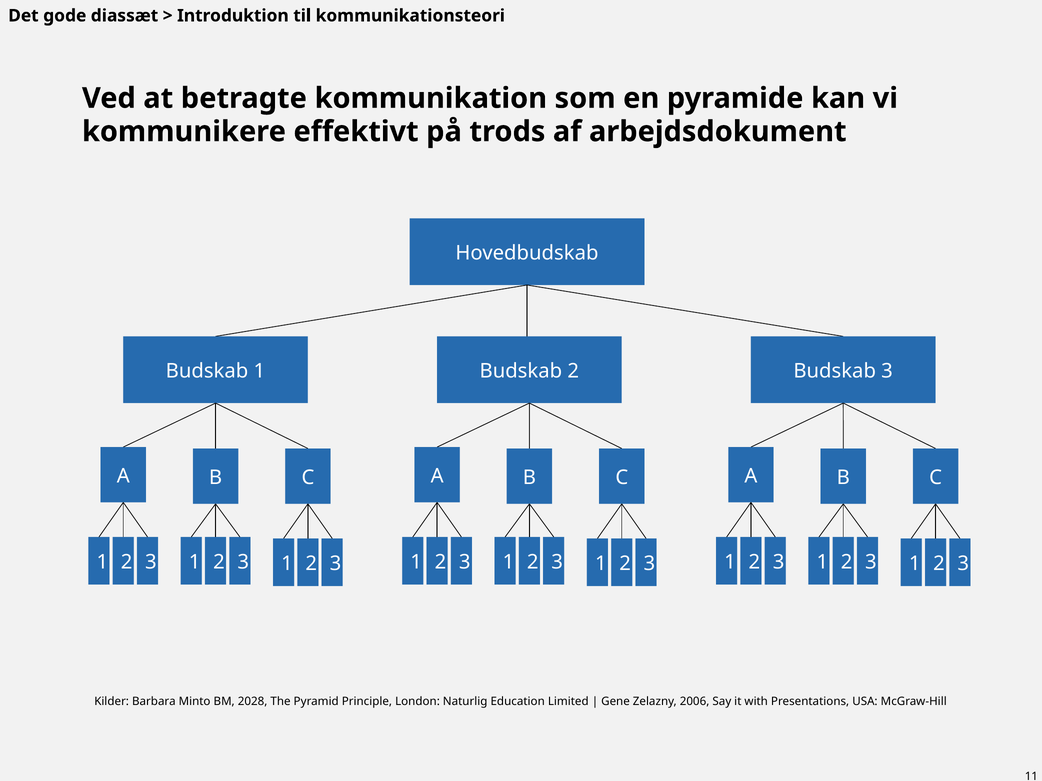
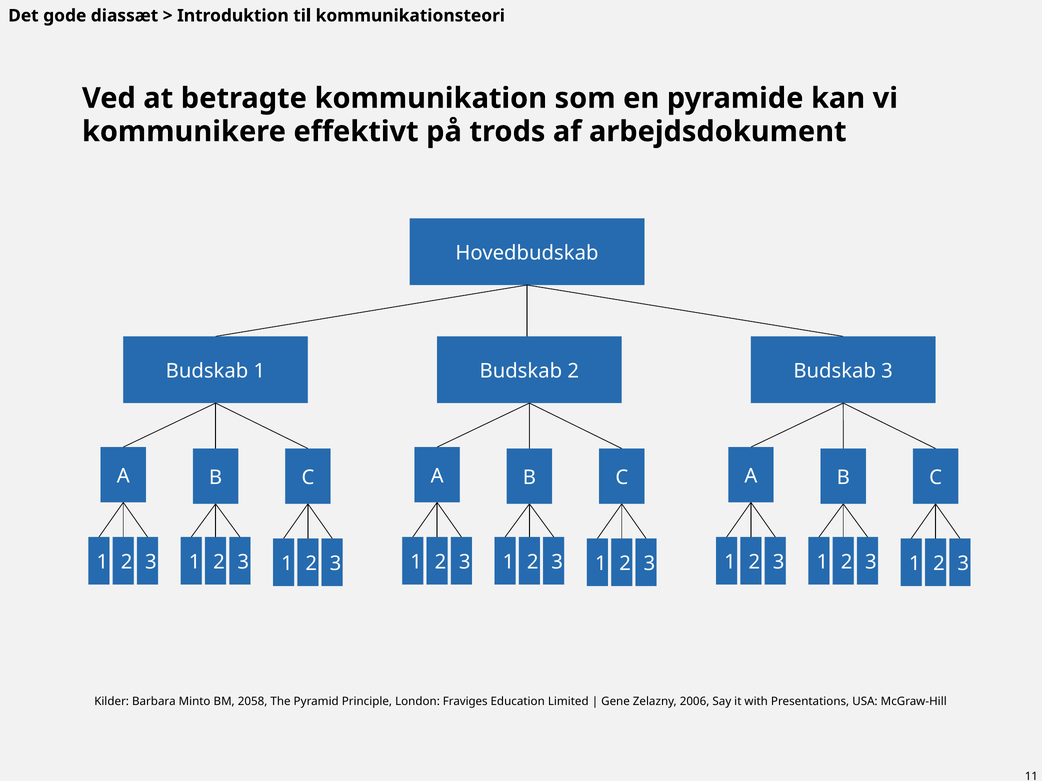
2028: 2028 -> 2058
Naturlig: Naturlig -> Fraviges
